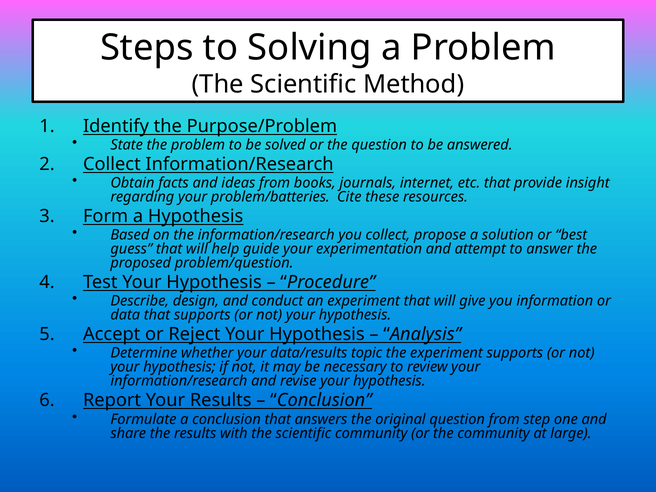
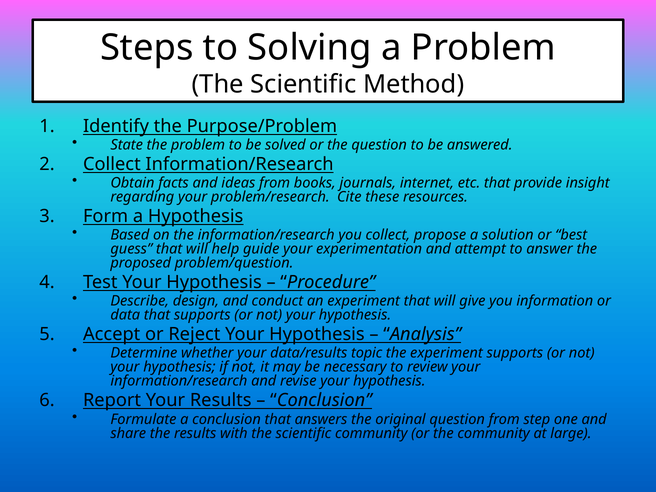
problem/batteries: problem/batteries -> problem/research
